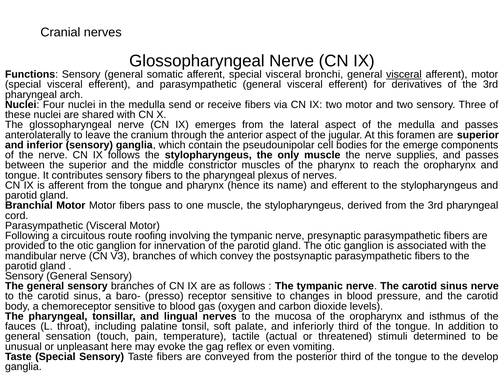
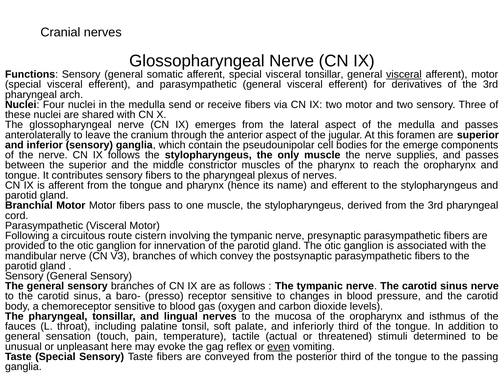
visceral bronchi: bronchi -> tonsillar
roofing: roofing -> cistern
even underline: none -> present
develop: develop -> passing
